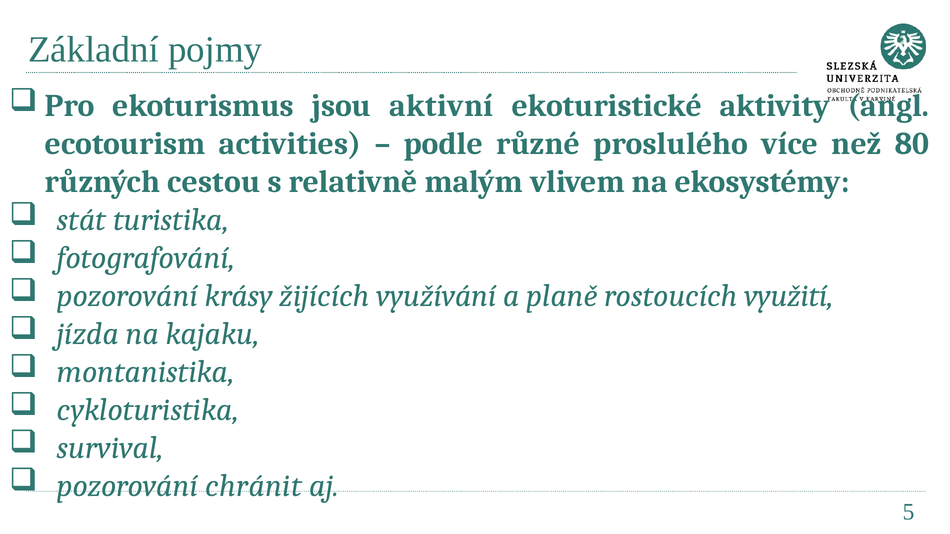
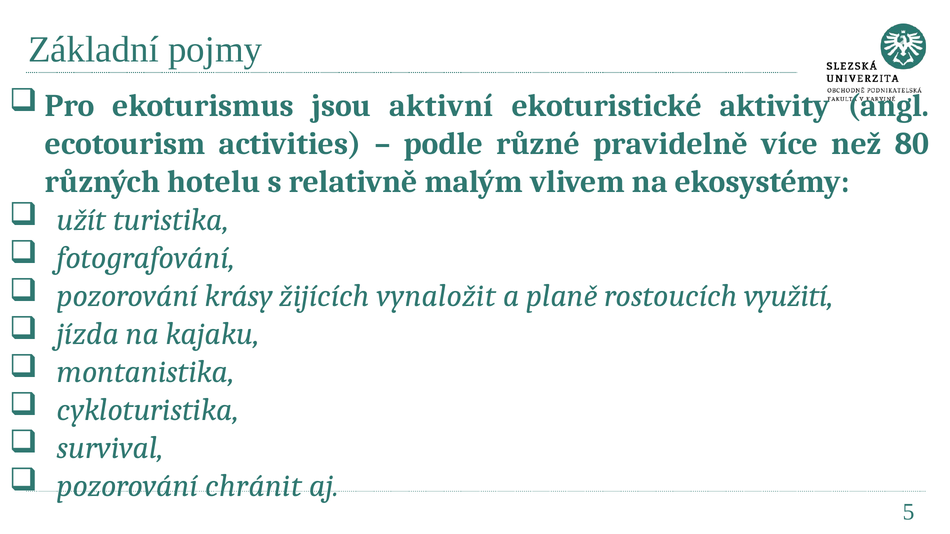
proslulého: proslulého -> pravidelně
cestou: cestou -> hotelu
stát: stát -> užít
využívání: využívání -> vynaložit
